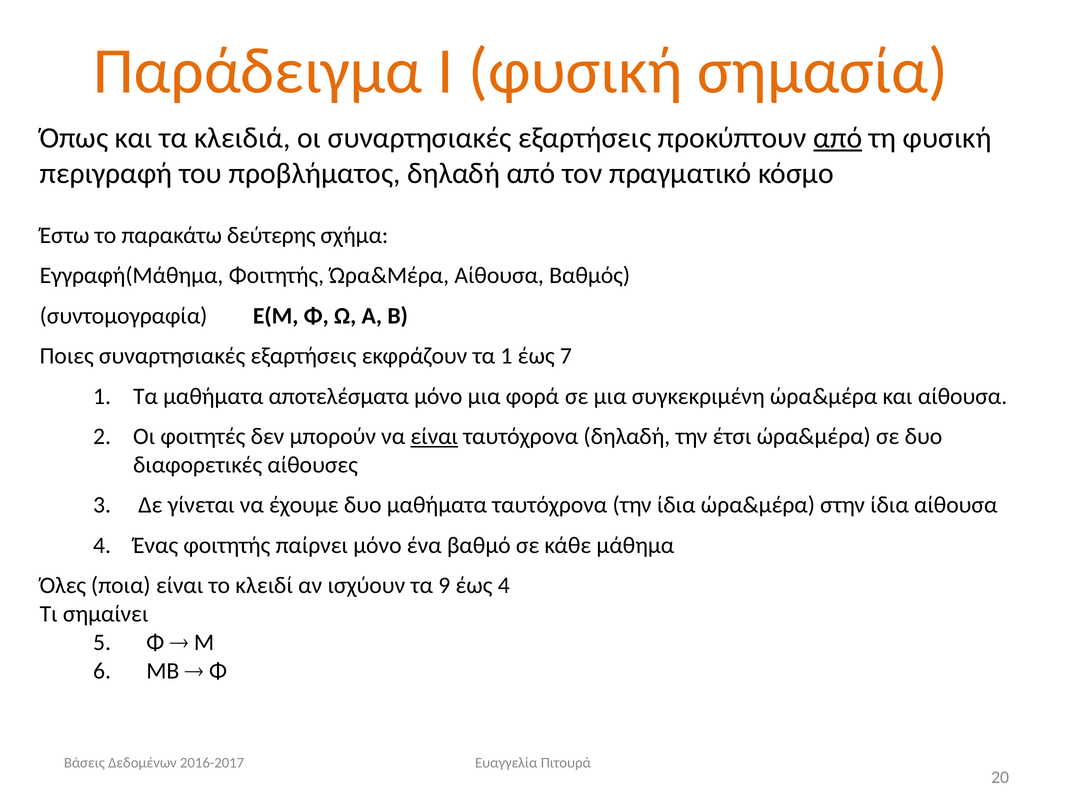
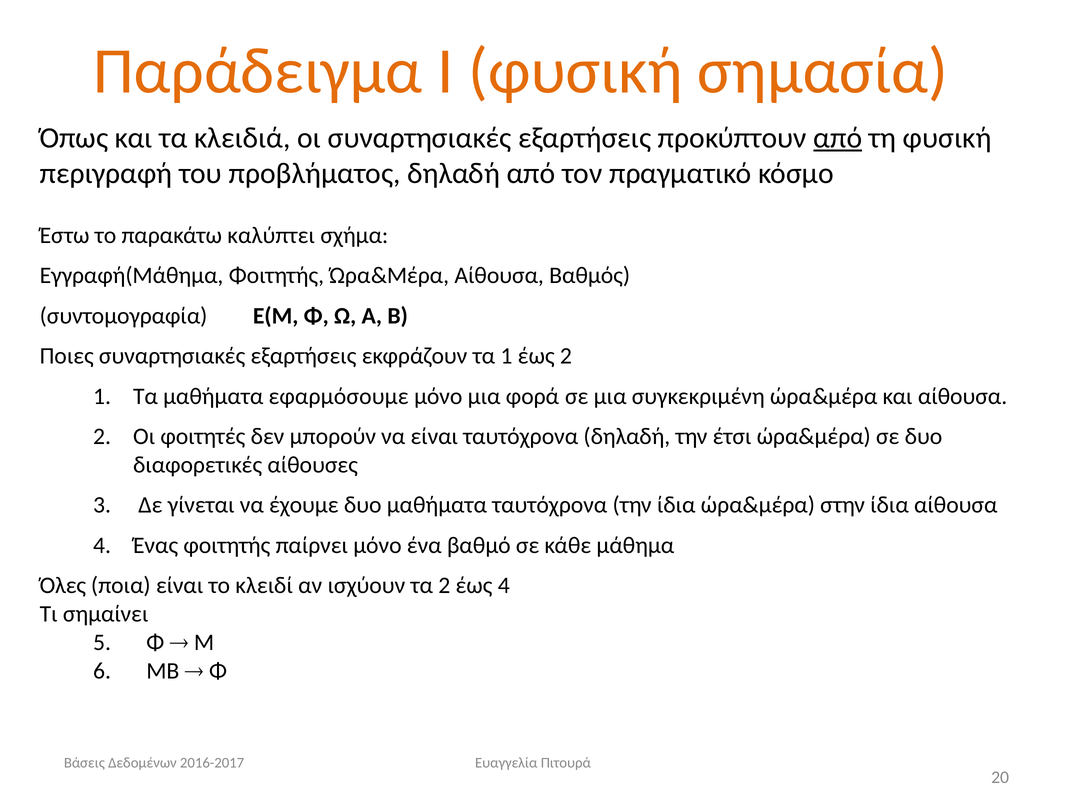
δεύτερης: δεύτερης -> καλύπτει
έως 7: 7 -> 2
αποτελέσματα: αποτελέσματα -> εφαρμόσουμε
είναι at (434, 437) underline: present -> none
τα 9: 9 -> 2
